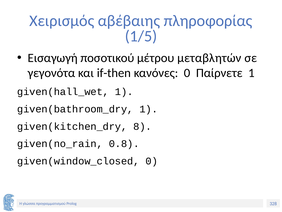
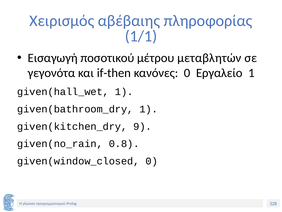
1/5: 1/5 -> 1/1
Παίρνετε: Παίρνετε -> Εργαλείο
8: 8 -> 9
